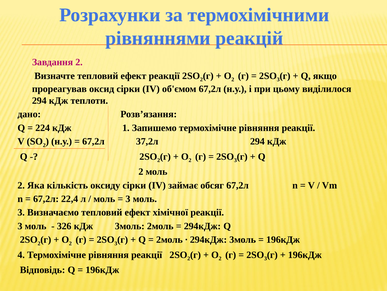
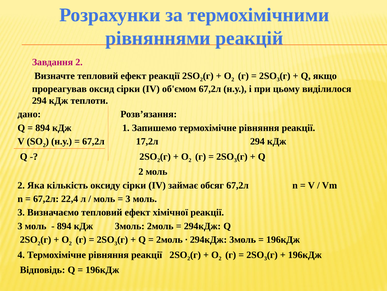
224 at (43, 128): 224 -> 894
37,2л: 37,2л -> 17,2л
326 at (64, 226): 326 -> 894
